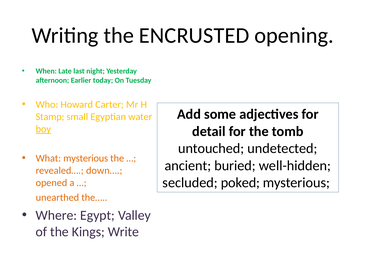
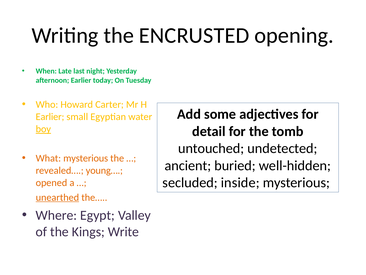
Stamp at (50, 117): Stamp -> Earlier
down…: down… -> young…
poked: poked -> inside
unearthed underline: none -> present
